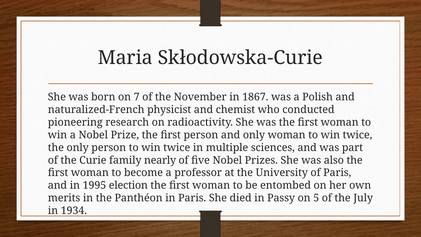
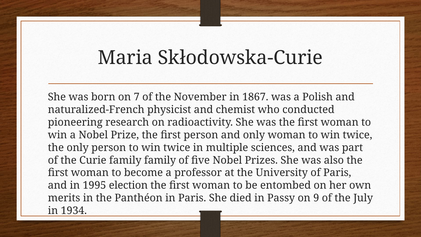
family nearly: nearly -> family
5: 5 -> 9
